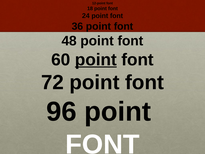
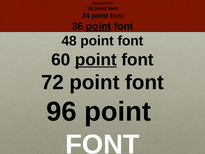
point at (99, 26) underline: none -> present
